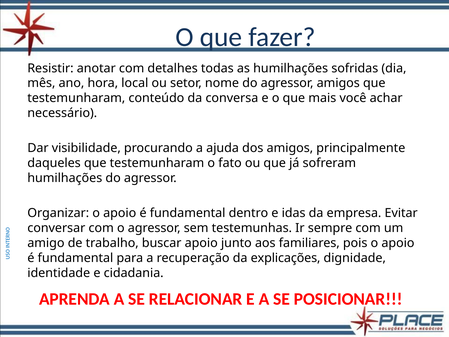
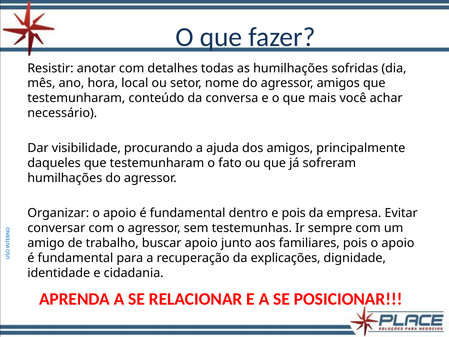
e idas: idas -> pois
